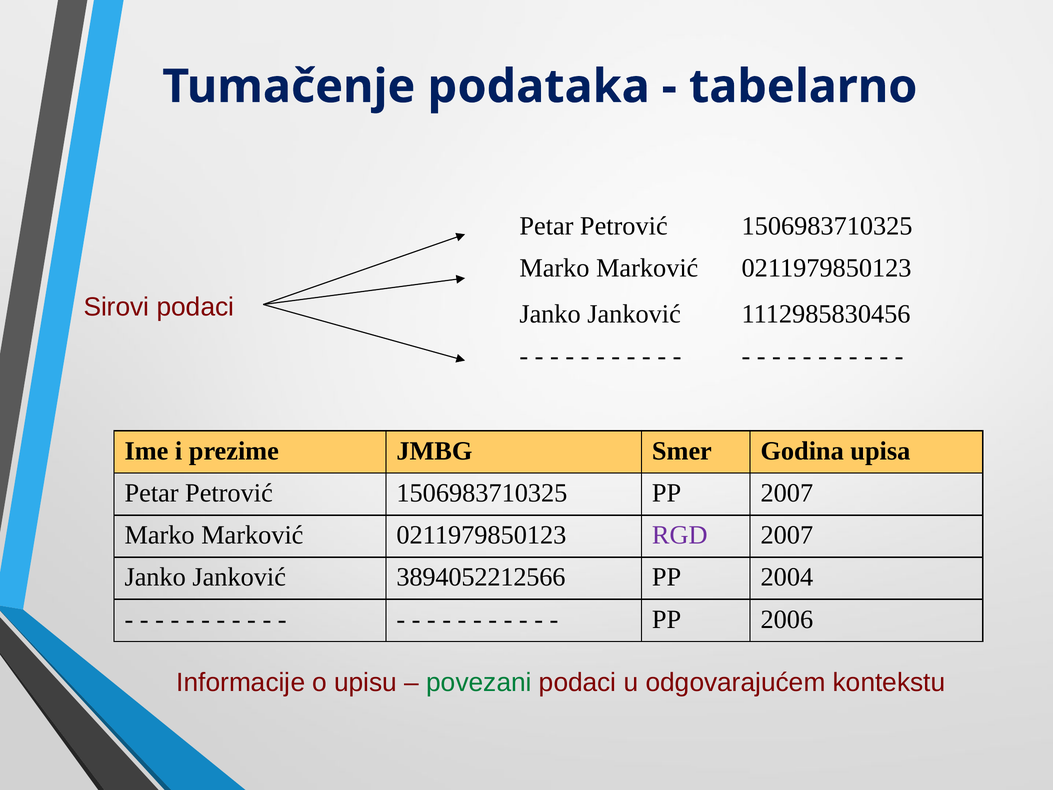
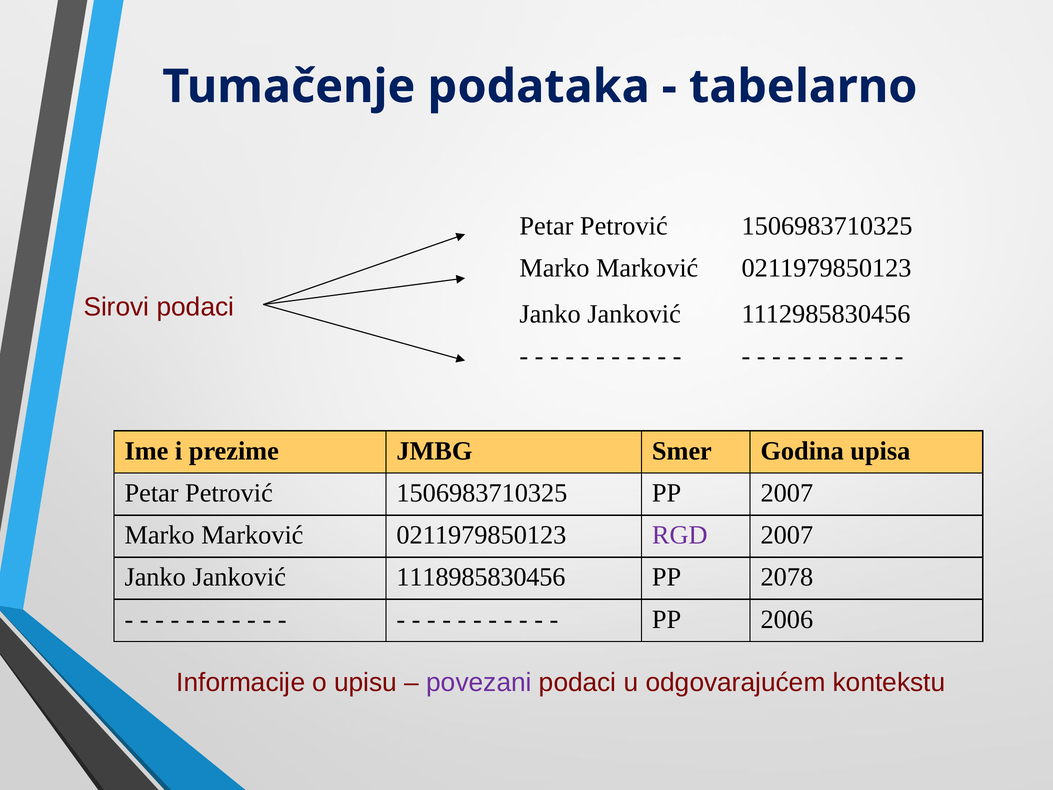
3894052212566: 3894052212566 -> 1118985830456
2004: 2004 -> 2078
povezani colour: green -> purple
